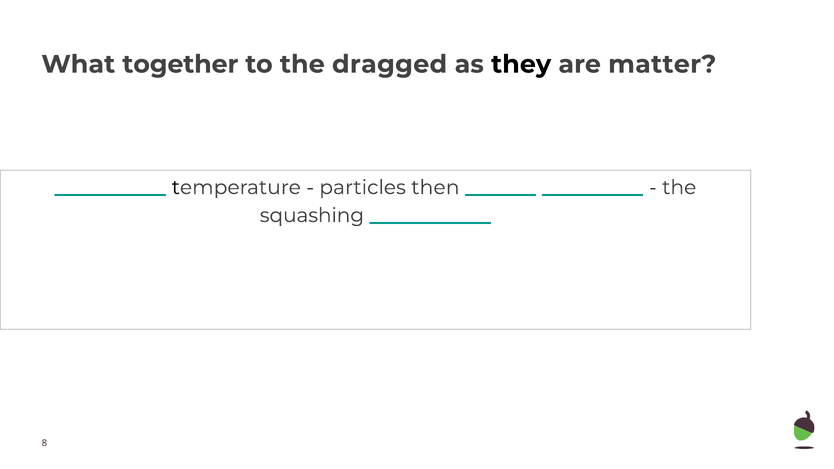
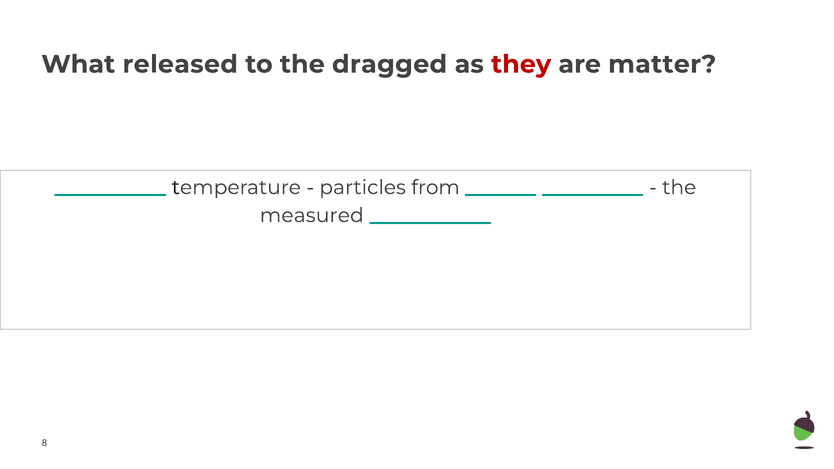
together: together -> released
they colour: black -> red
then: then -> from
squashing: squashing -> measured
